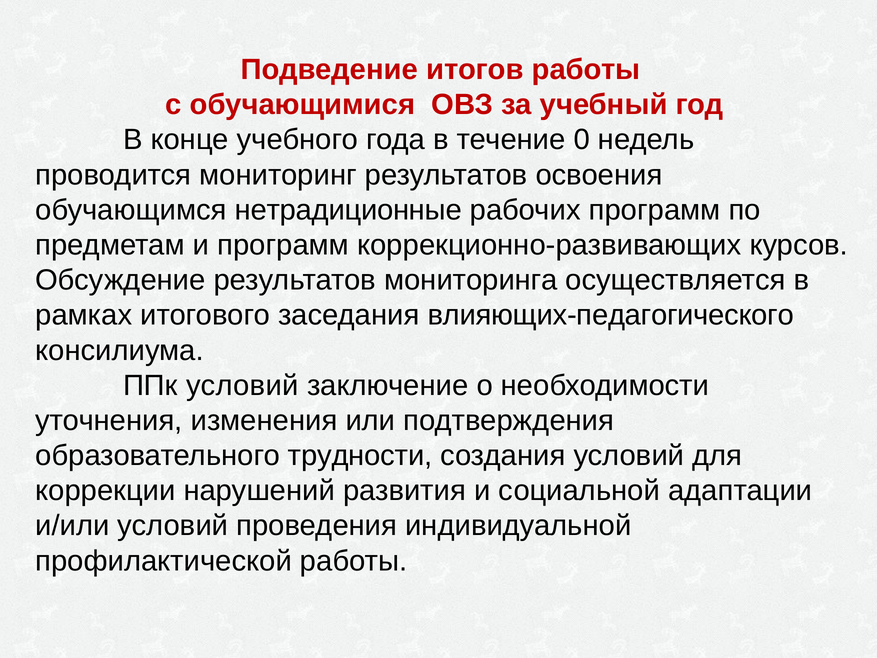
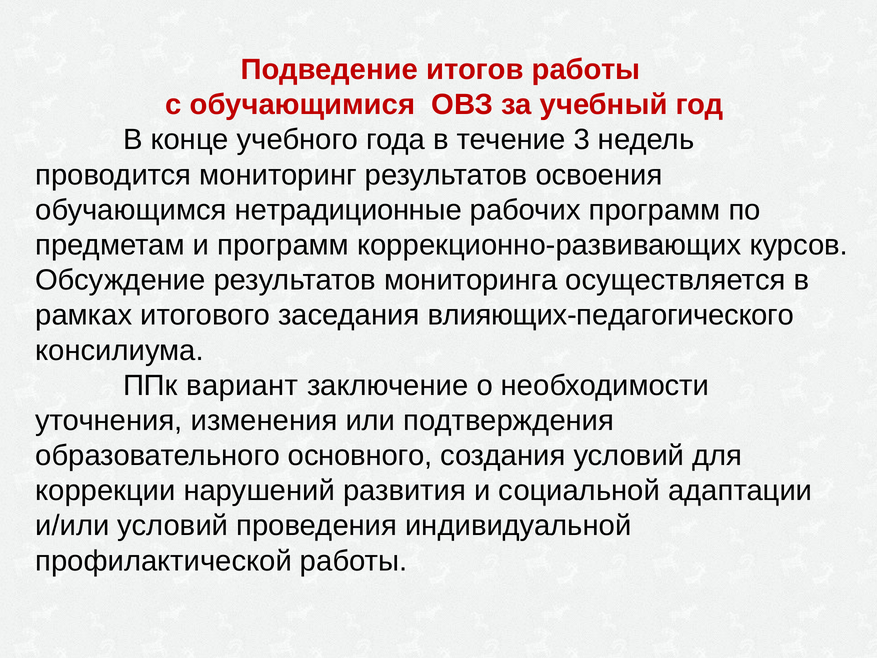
0: 0 -> 3
ППк условий: условий -> вариант
трудности: трудности -> основного
